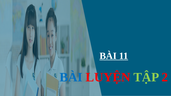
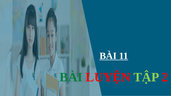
BÀI at (71, 77) colour: blue -> green
